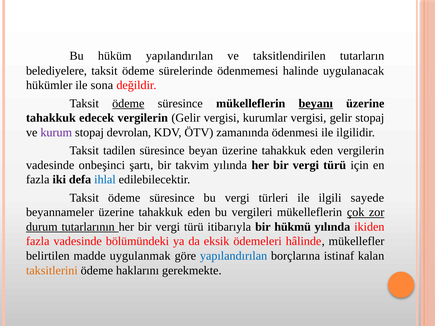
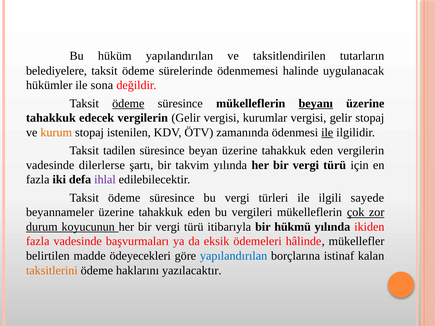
kurum colour: purple -> orange
devrolan: devrolan -> istenilen
ile at (327, 133) underline: none -> present
onbeşinci: onbeşinci -> dilerlerse
ihlal colour: blue -> purple
tutarlarının: tutarlarının -> koyucunun
bölümündeki: bölümündeki -> başvurmaları
uygulanmak: uygulanmak -> ödeyecekleri
gerekmekte: gerekmekte -> yazılacaktır
